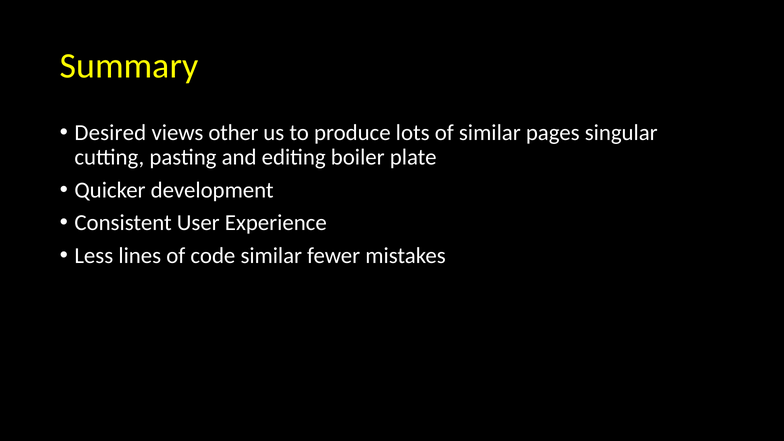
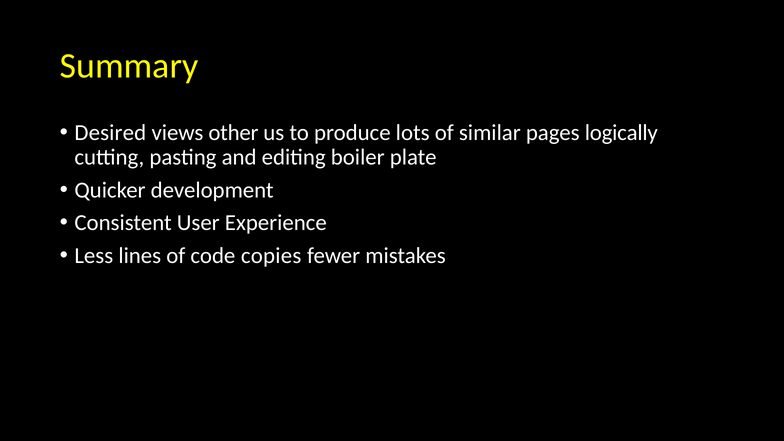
singular: singular -> logically
code similar: similar -> copies
